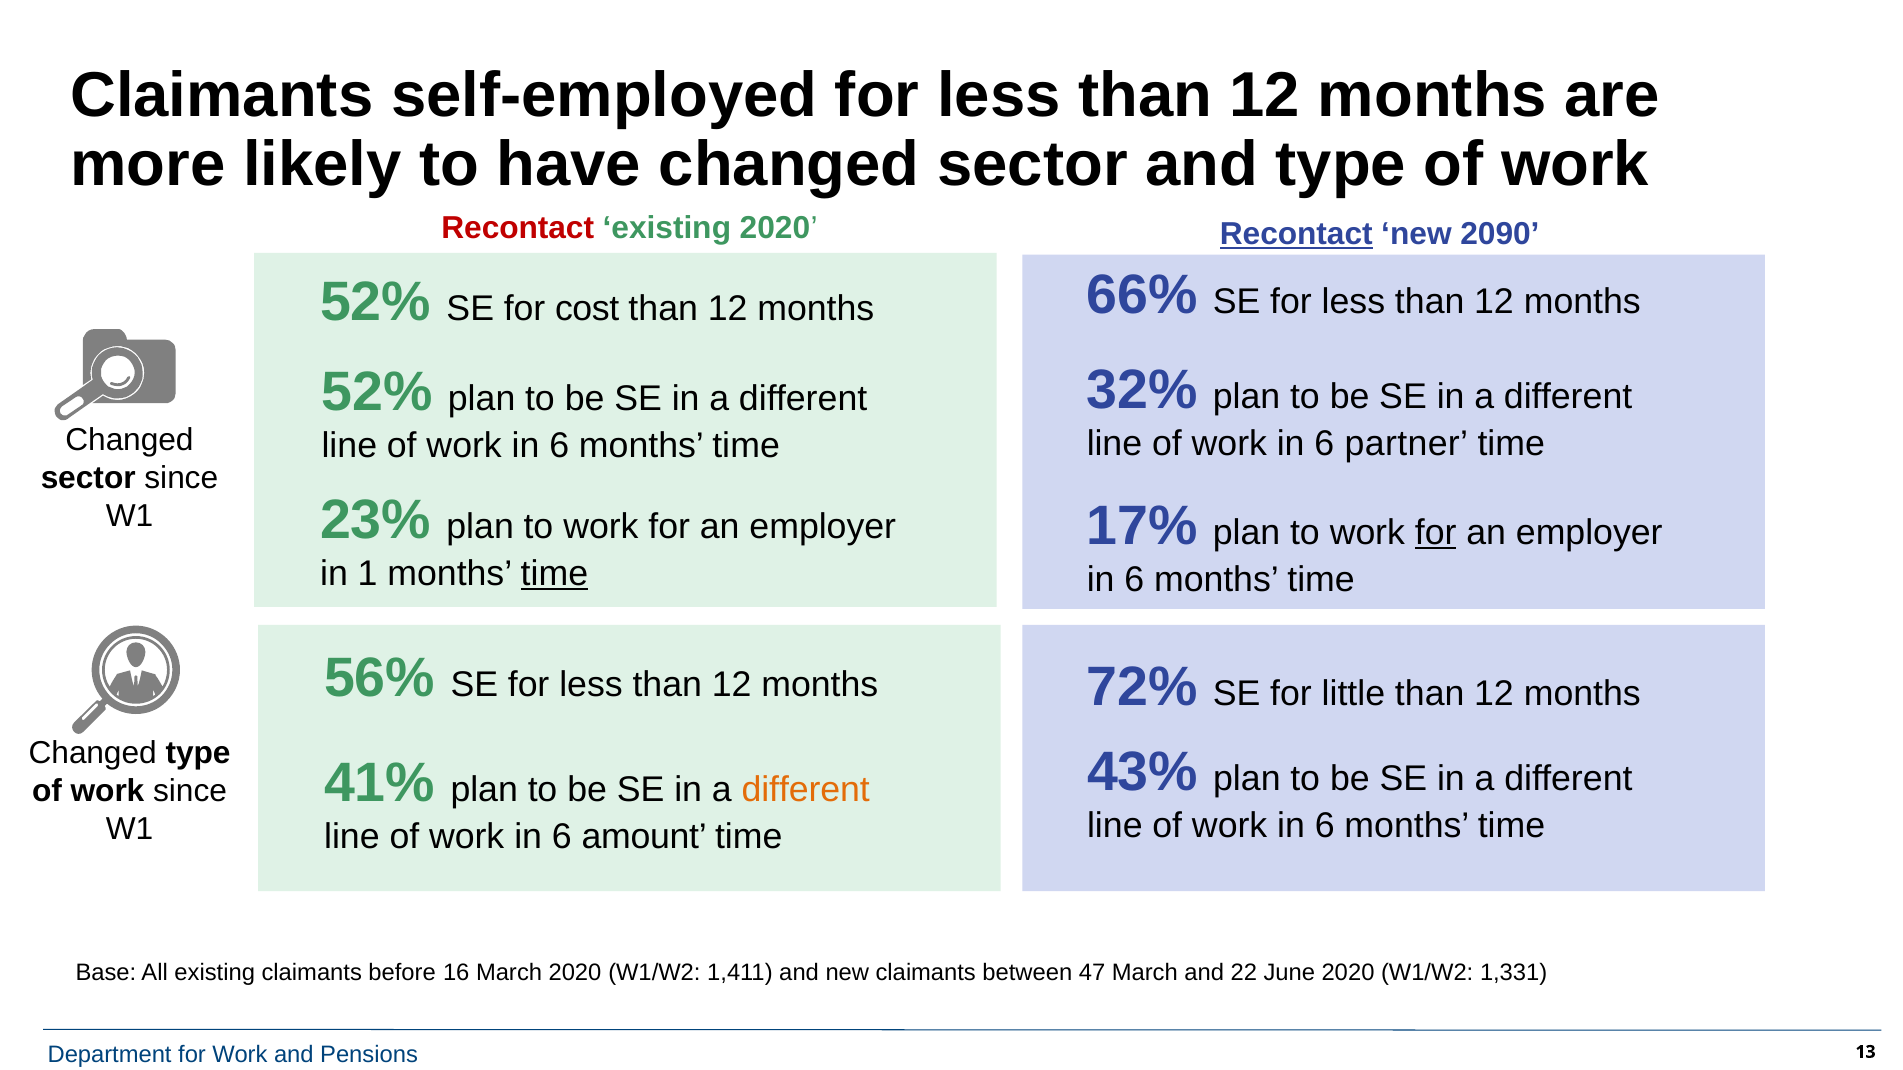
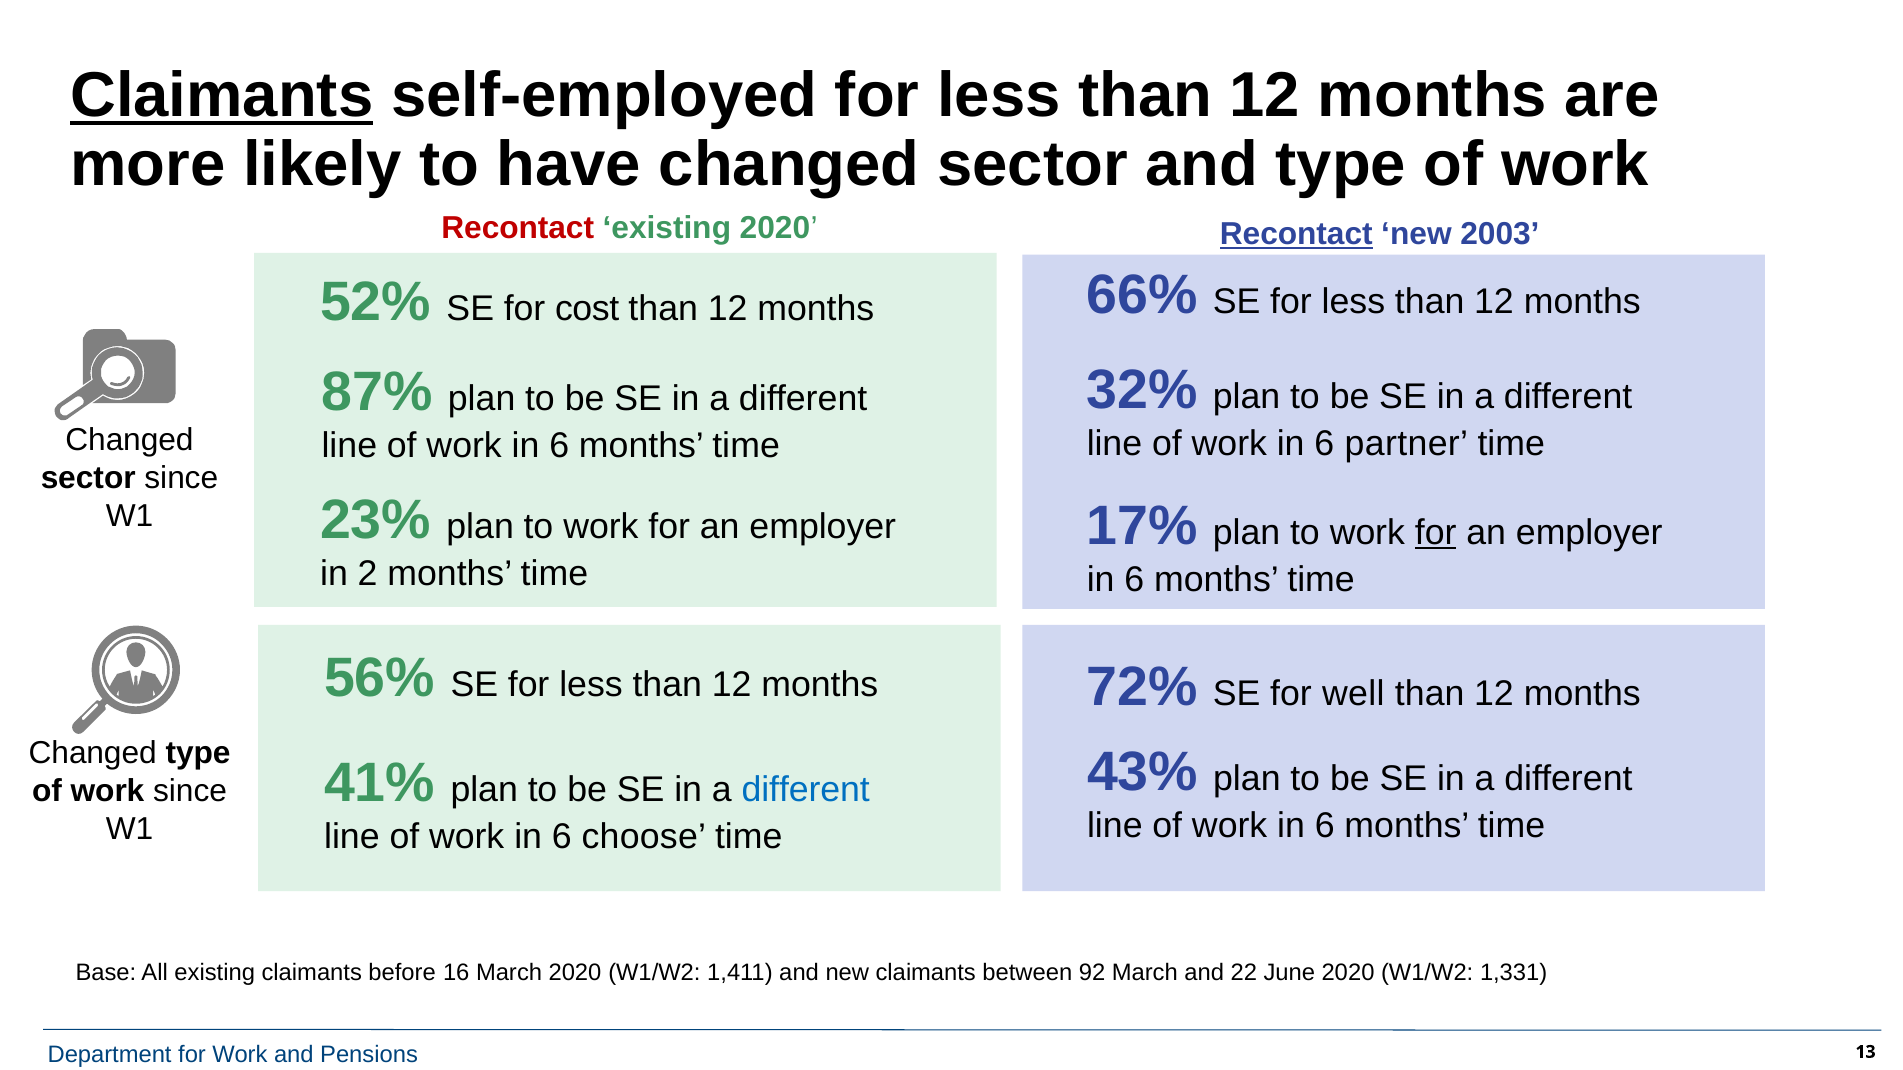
Claimants at (222, 96) underline: none -> present
2090: 2090 -> 2003
52% at (377, 392): 52% -> 87%
1: 1 -> 2
time at (554, 574) underline: present -> none
little: little -> well
different at (806, 790) colour: orange -> blue
amount: amount -> choose
47: 47 -> 92
